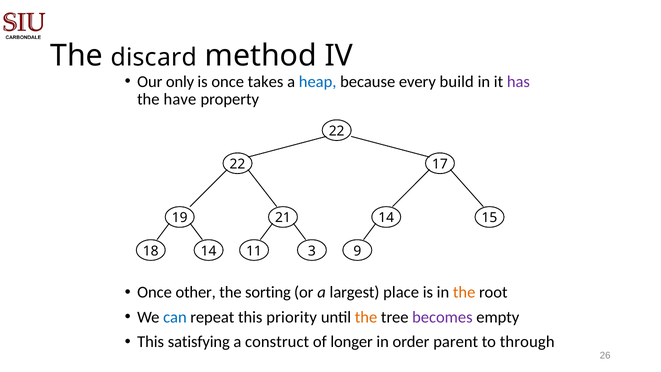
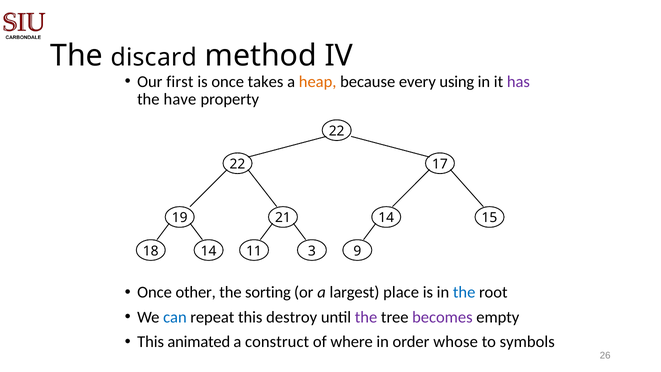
only: only -> first
heap colour: blue -> orange
build: build -> using
the at (464, 292) colour: orange -> blue
priority: priority -> destroy
the at (366, 317) colour: orange -> purple
satisfying: satisfying -> animated
longer: longer -> where
parent: parent -> whose
through: through -> symbols
